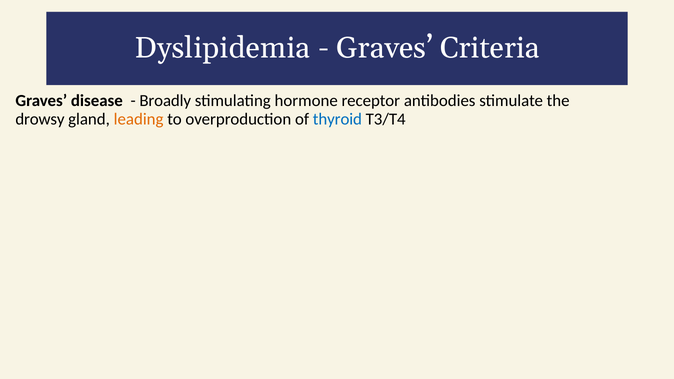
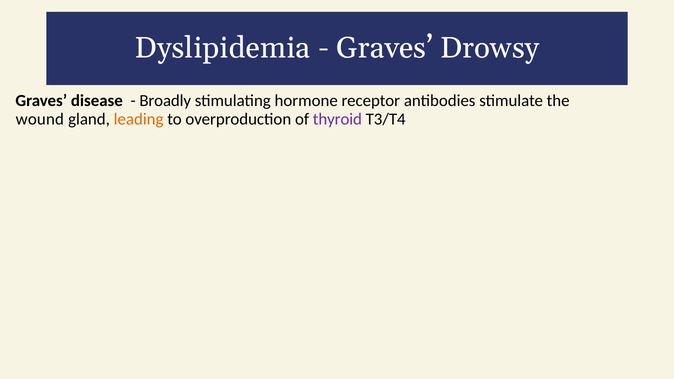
Criteria: Criteria -> Drowsy
drowsy: drowsy -> wound
thyroid colour: blue -> purple
